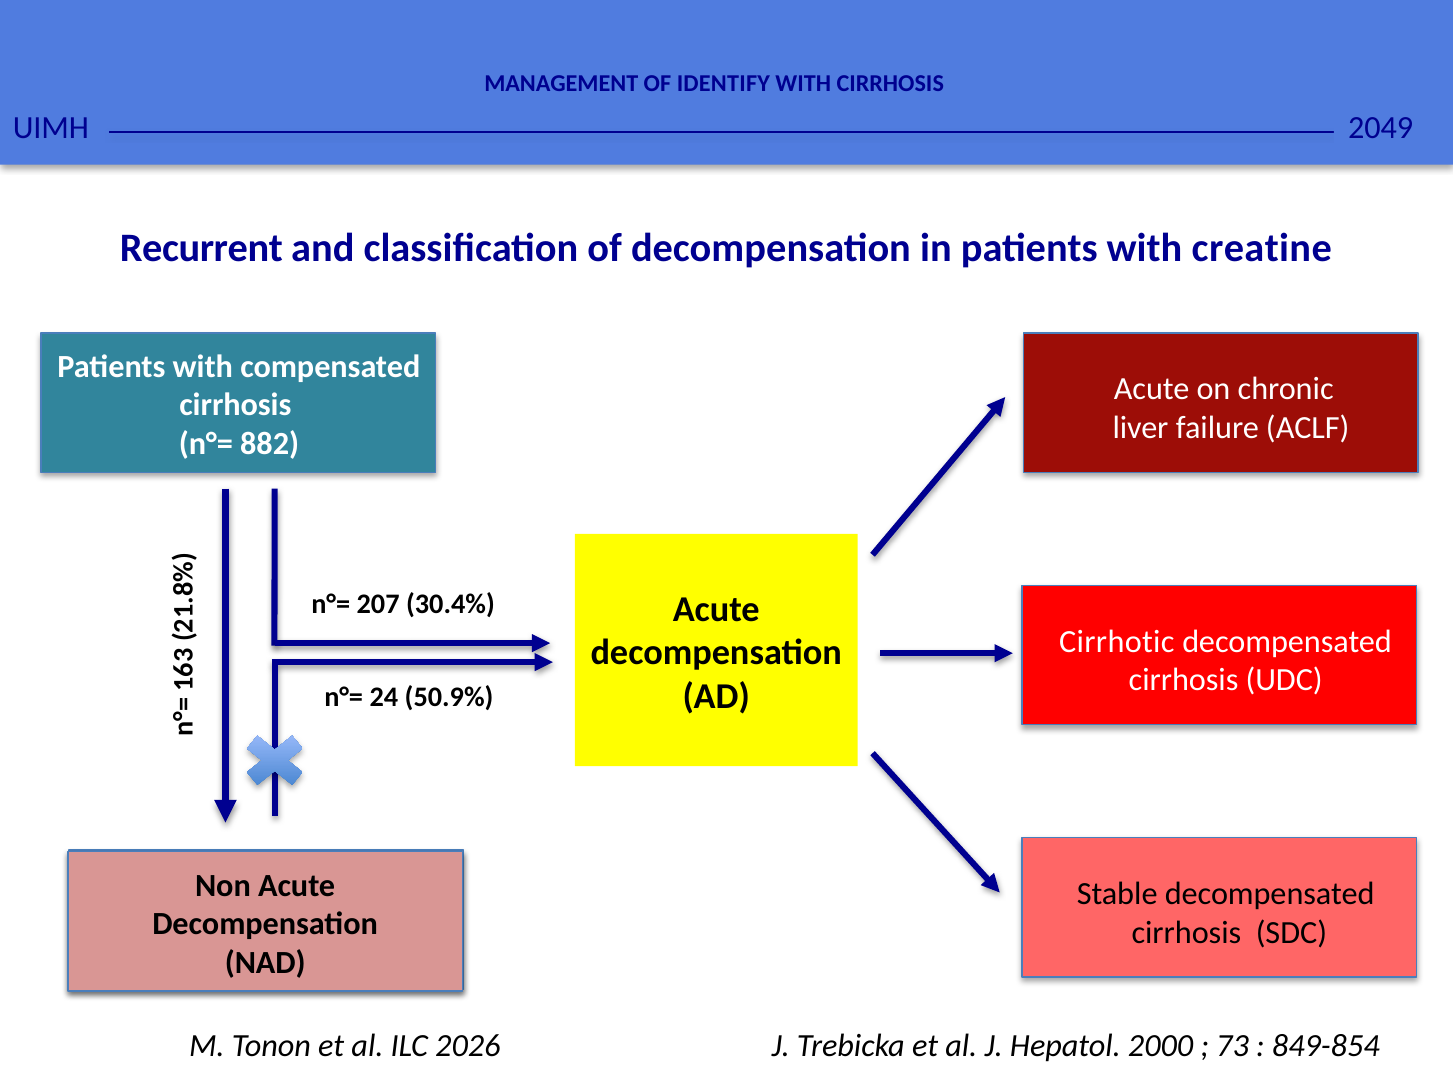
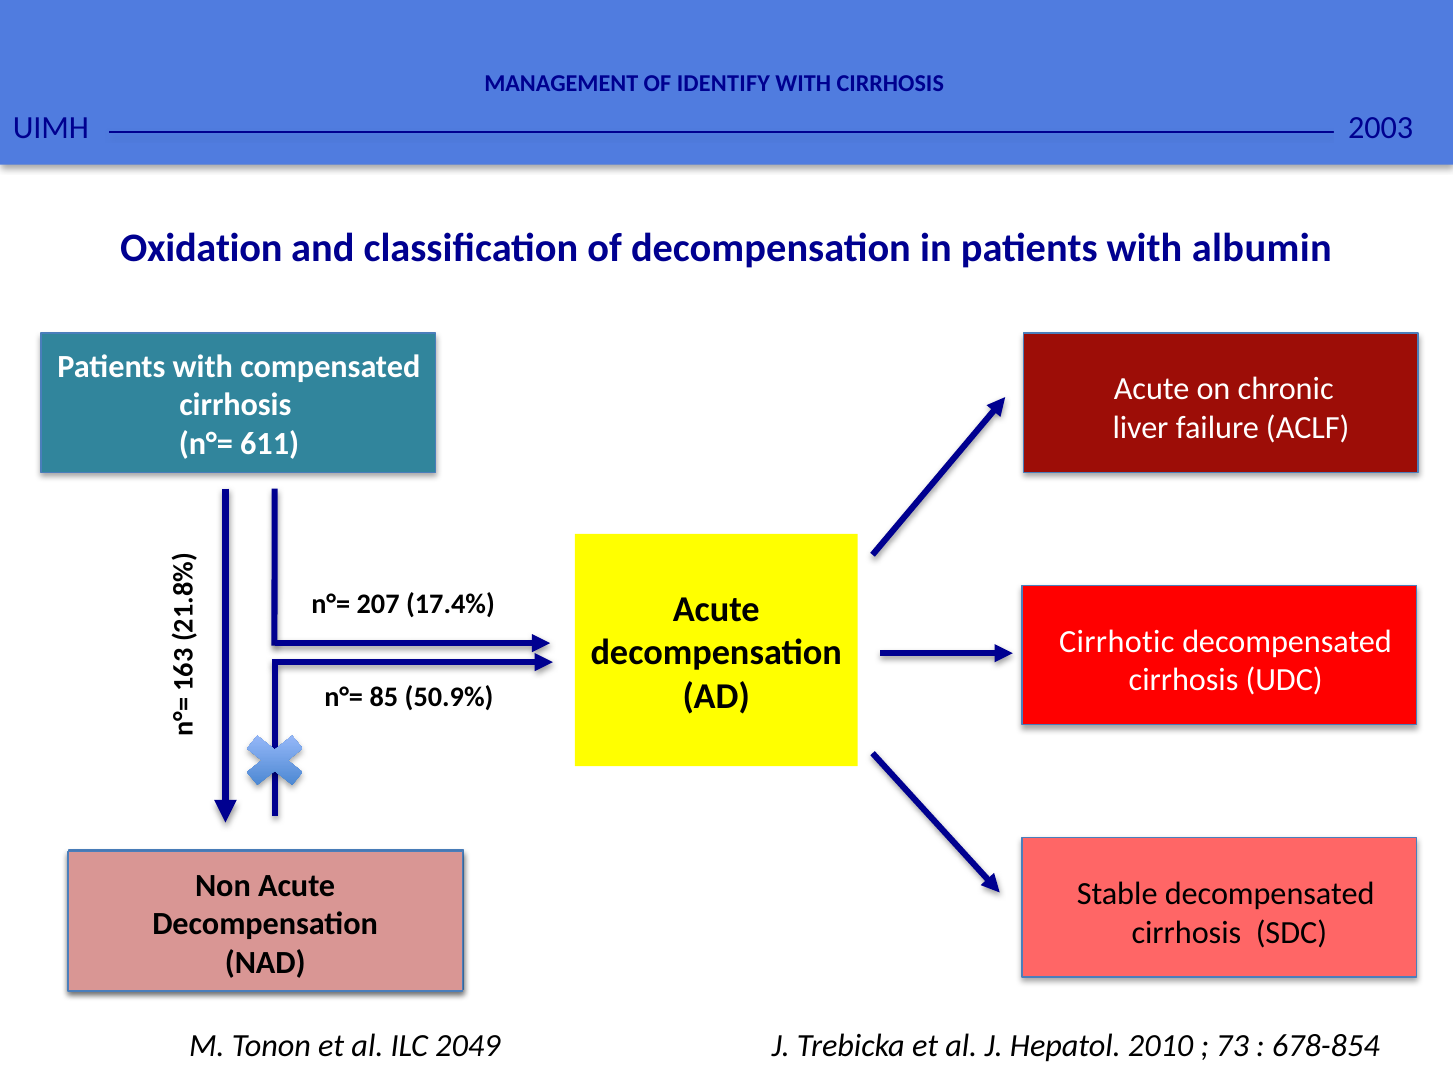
2049: 2049 -> 2003
Recurrent: Recurrent -> Oxidation
creatine: creatine -> albumin
882: 882 -> 611
30.4%: 30.4% -> 17.4%
24: 24 -> 85
2000: 2000 -> 2010
849-854: 849-854 -> 678-854
2026: 2026 -> 2049
